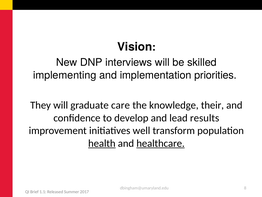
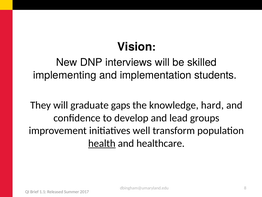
priorities: priorities -> students
care: care -> gaps
their: their -> hard
results: results -> groups
healthcare underline: present -> none
